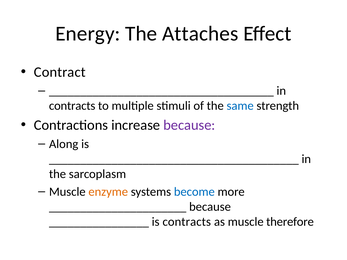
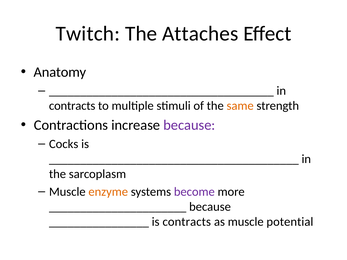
Energy: Energy -> Twitch
Contract: Contract -> Anatomy
same colour: blue -> orange
Along: Along -> Cocks
become colour: blue -> purple
therefore: therefore -> potential
